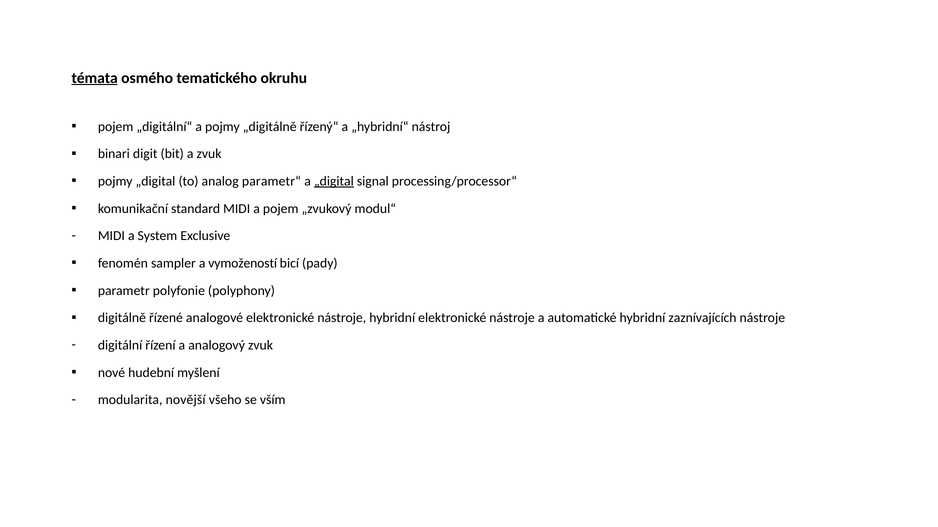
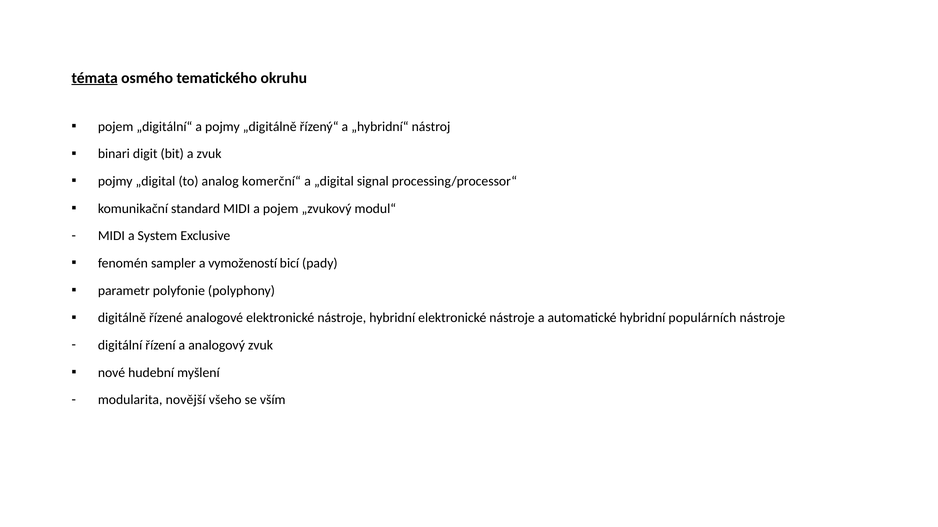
parametr“: parametr“ -> komerční“
„digital at (334, 181) underline: present -> none
zaznívajících: zaznívajících -> populárních
